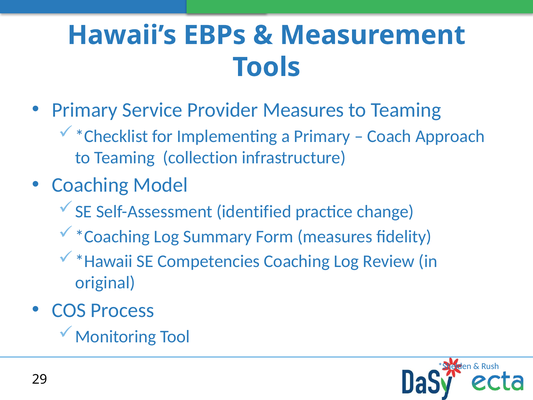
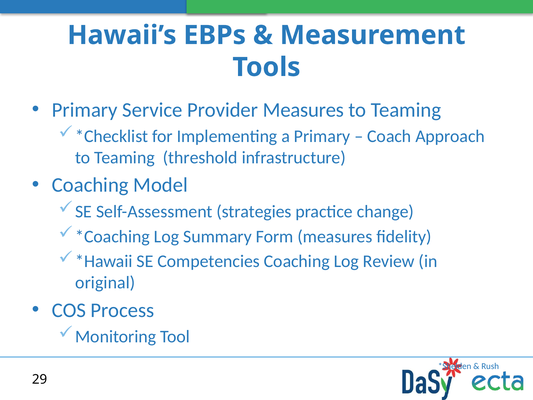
collection: collection -> threshold
identified: identified -> strategies
